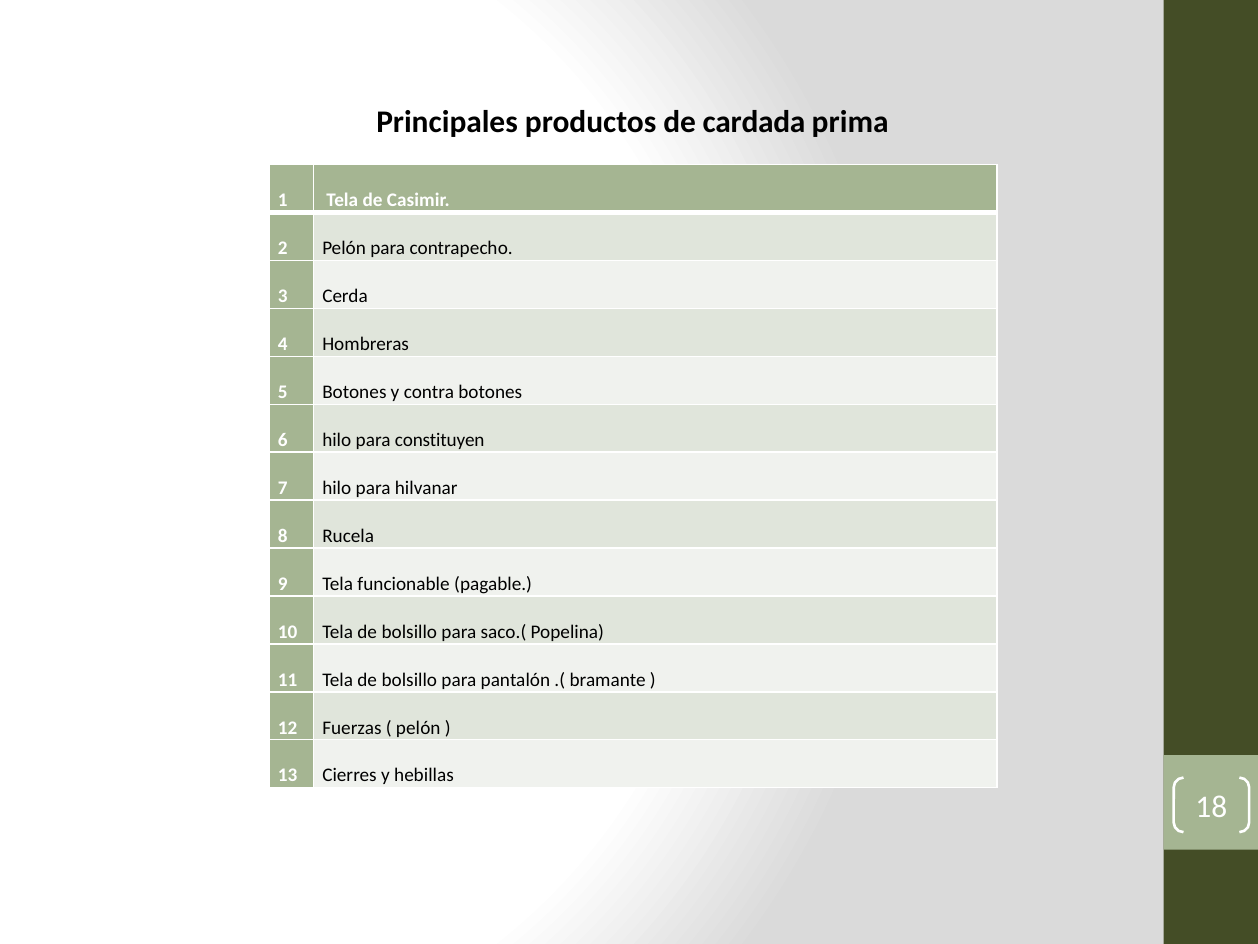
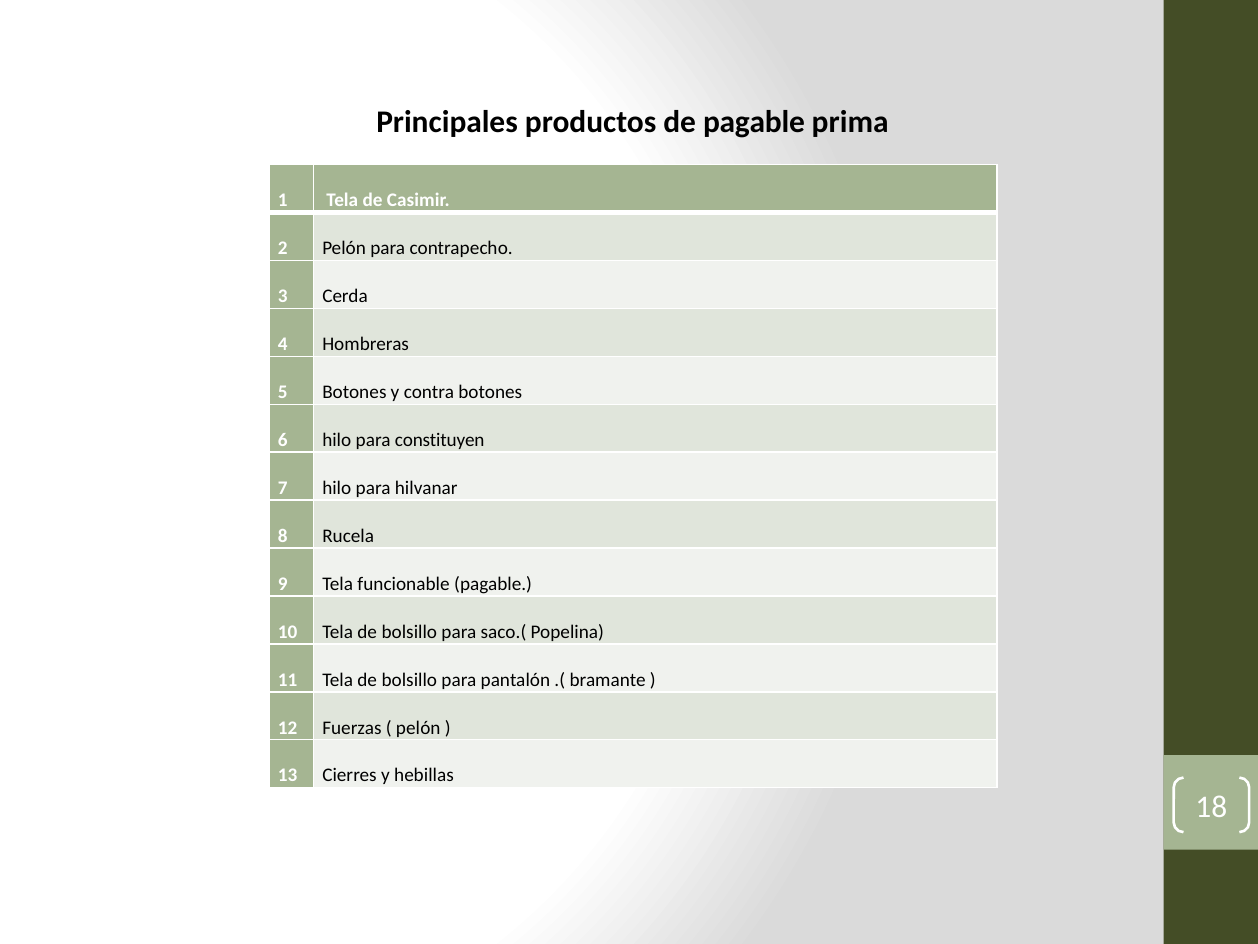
de cardada: cardada -> pagable
